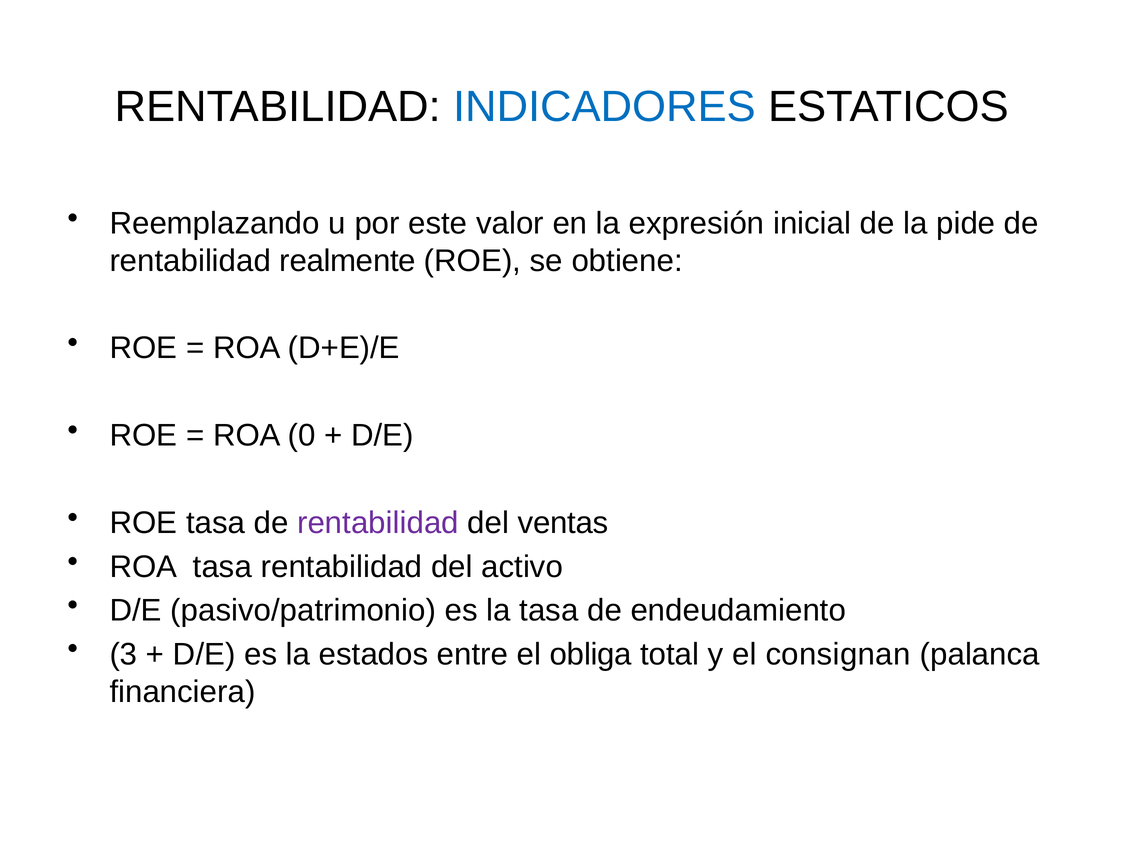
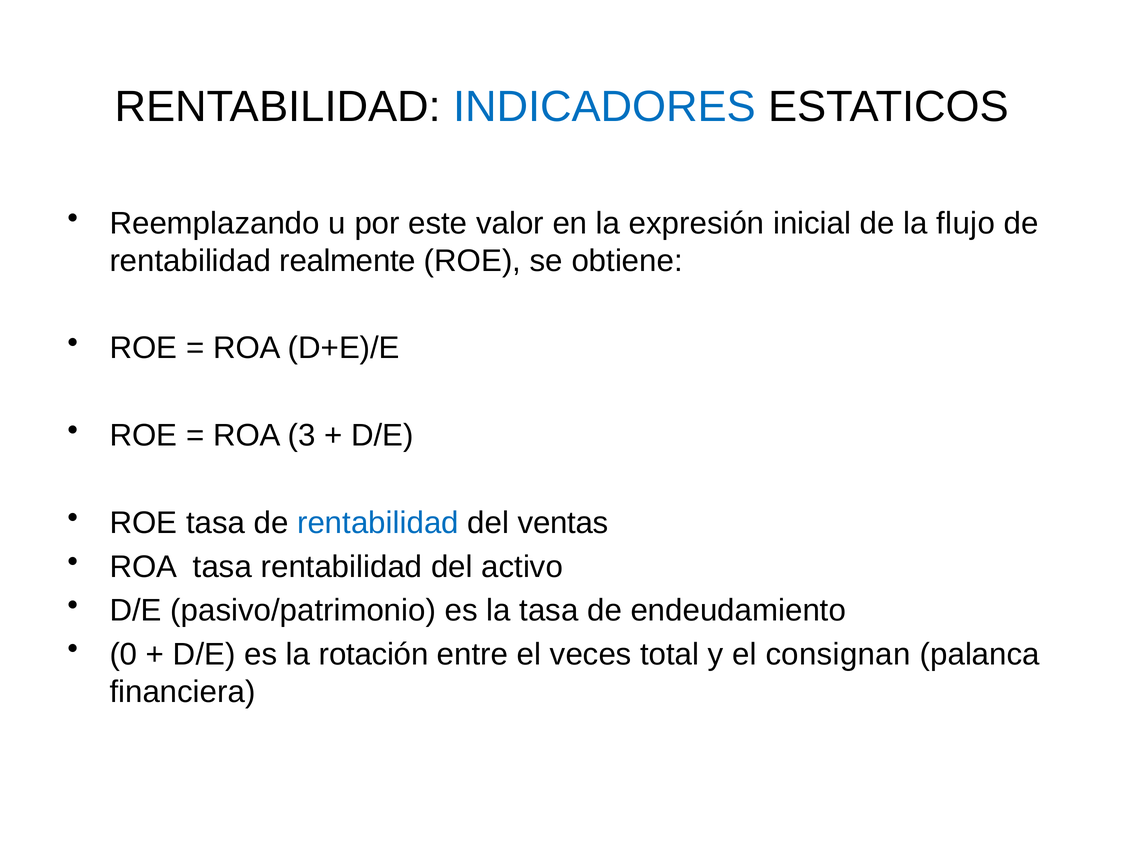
pide: pide -> flujo
0: 0 -> 3
rentabilidad at (378, 523) colour: purple -> blue
3: 3 -> 0
estados: estados -> rotación
obliga: obliga -> veces
